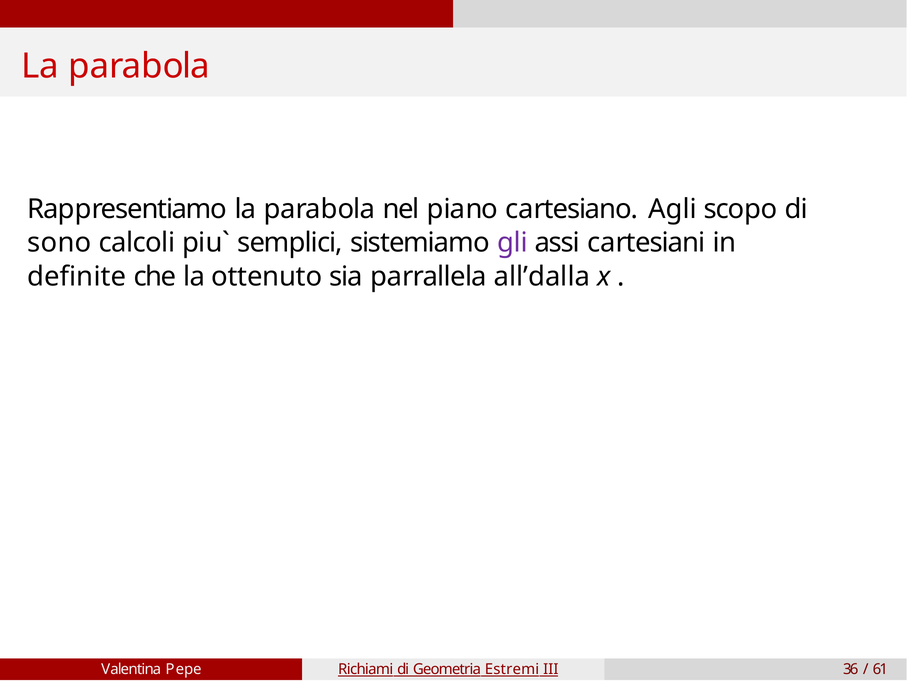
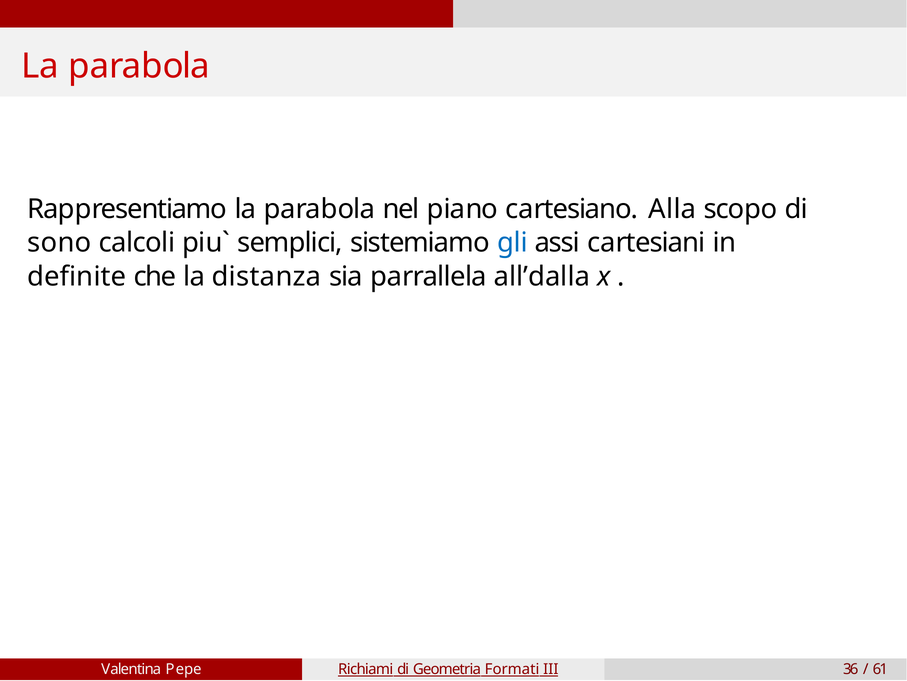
Agli: Agli -> Alla
gli colour: purple -> blue
ottenuto: ottenuto -> distanza
Estremi: Estremi -> Formati
